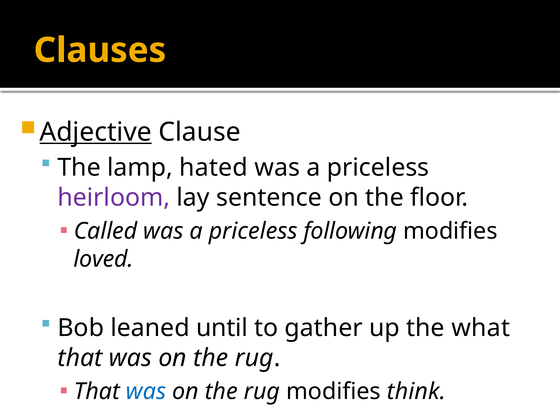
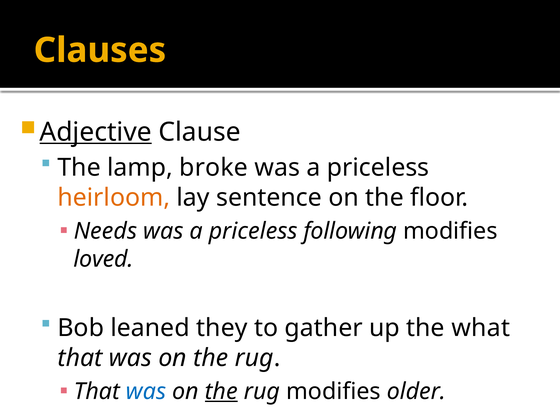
hated: hated -> broke
heirloom colour: purple -> orange
Called: Called -> Needs
until: until -> they
the at (221, 391) underline: none -> present
think: think -> older
